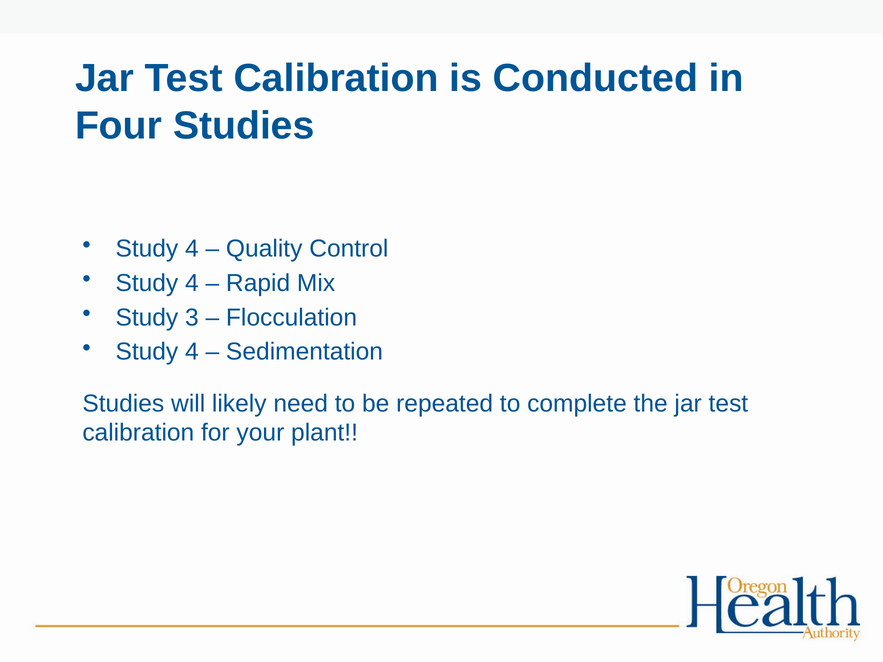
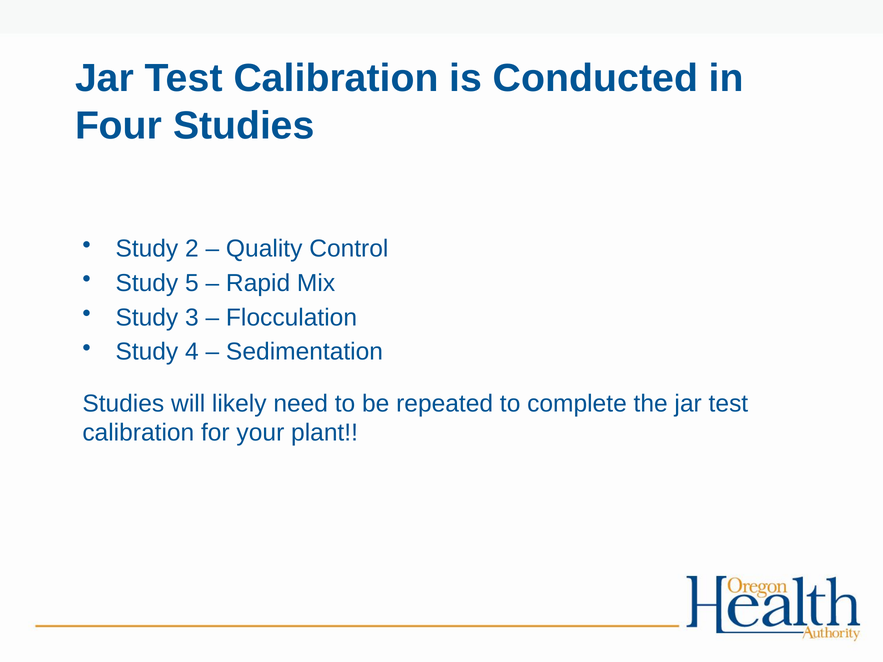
4 at (192, 249): 4 -> 2
4 at (192, 283): 4 -> 5
